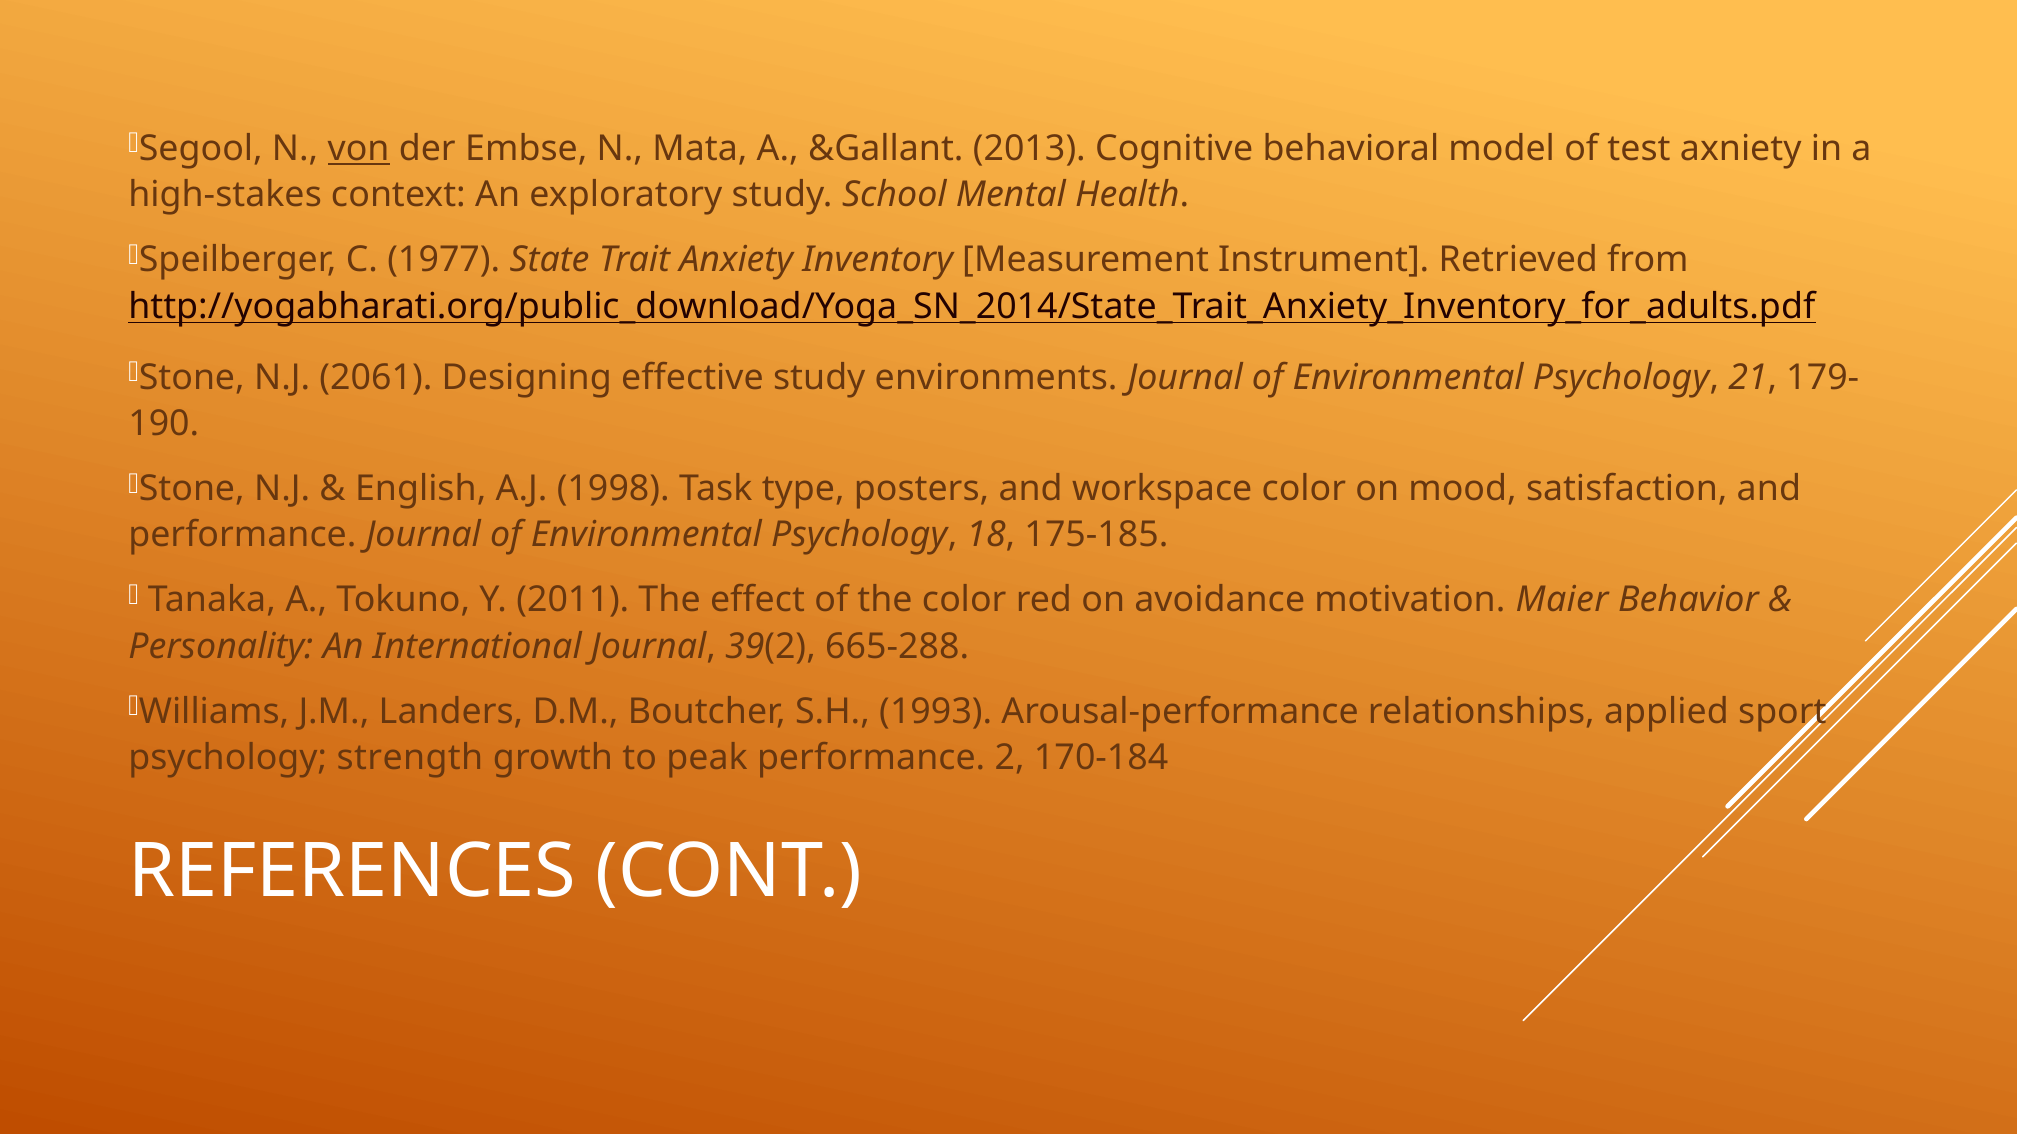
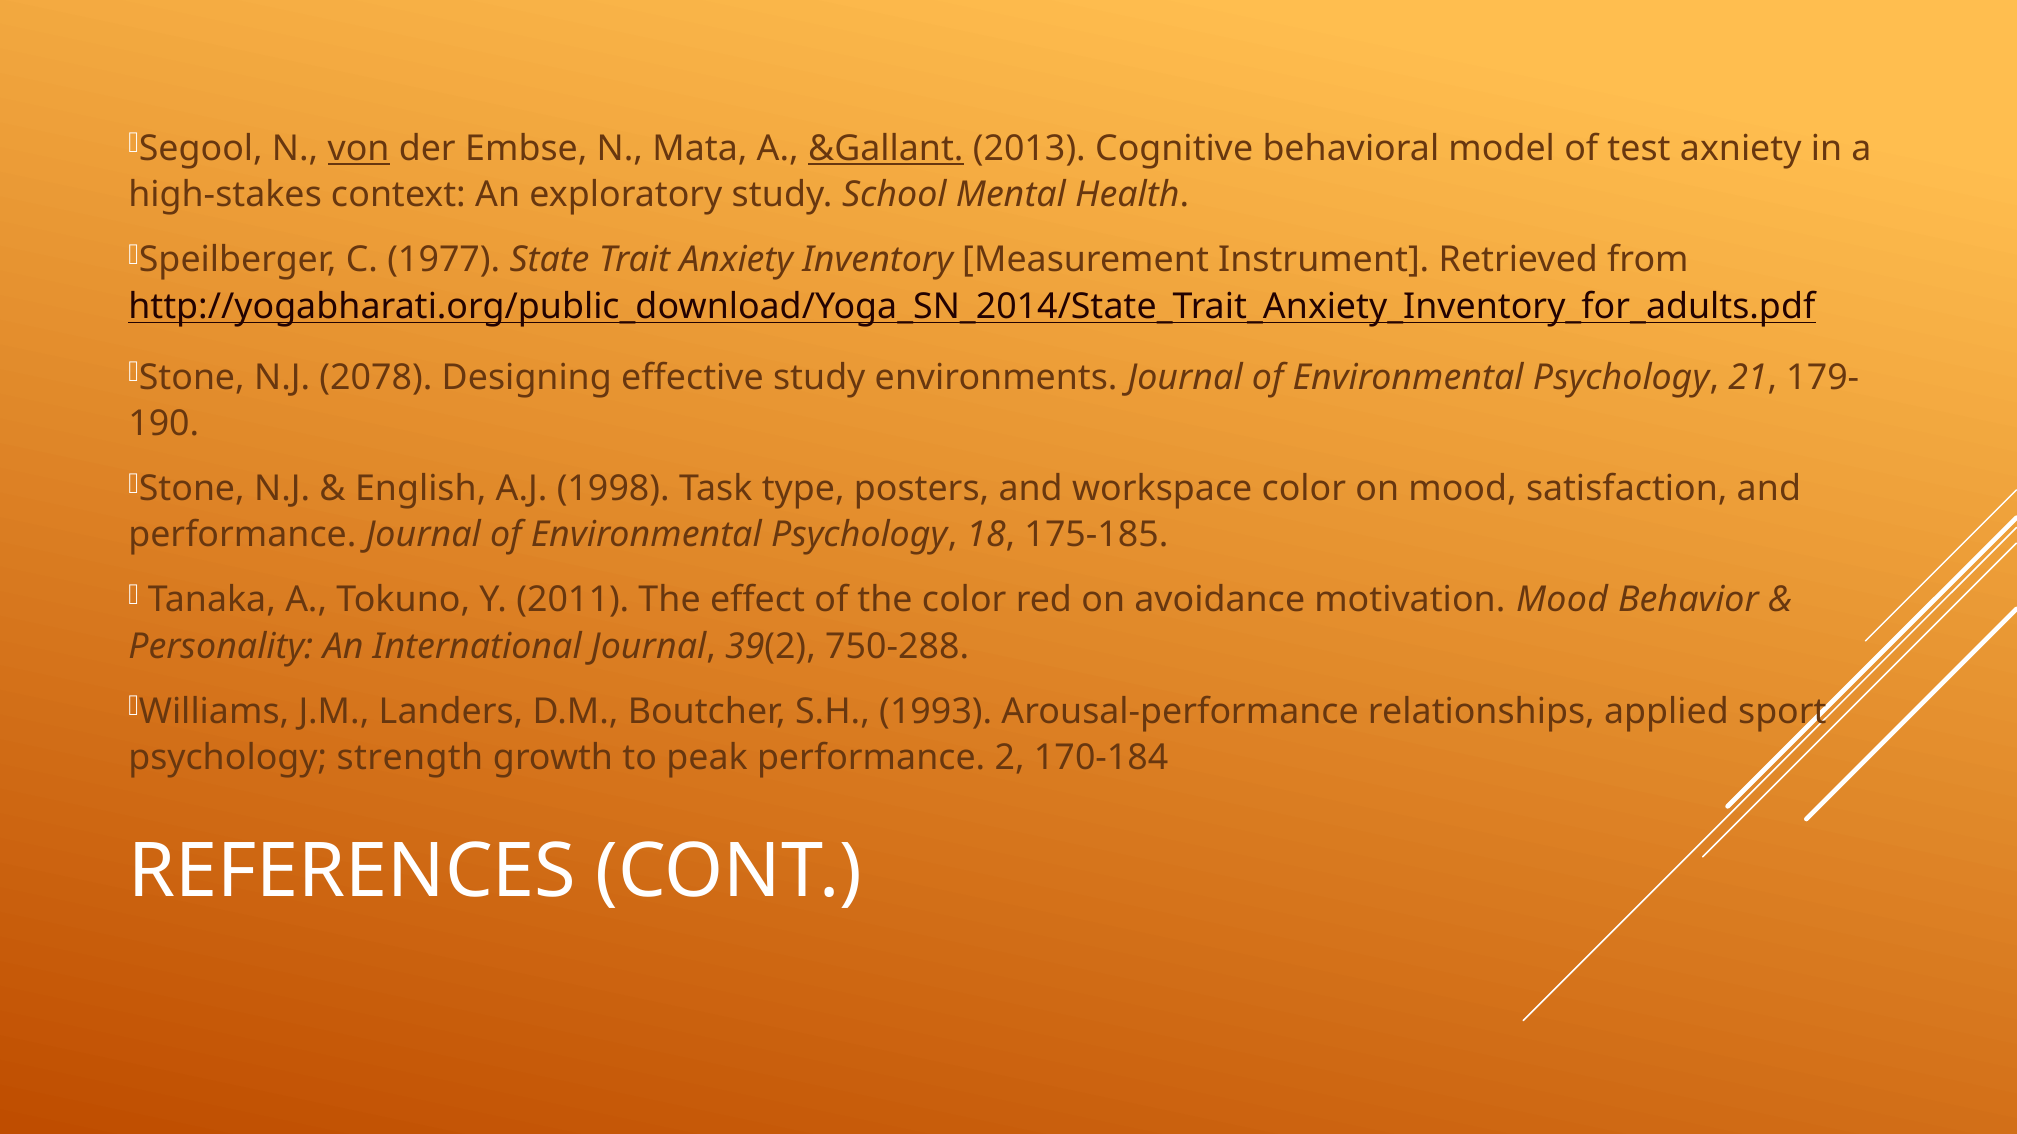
&Gallant underline: none -> present
2061: 2061 -> 2078
motivation Maier: Maier -> Mood
665-288: 665-288 -> 750-288
